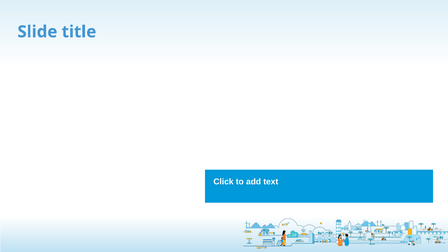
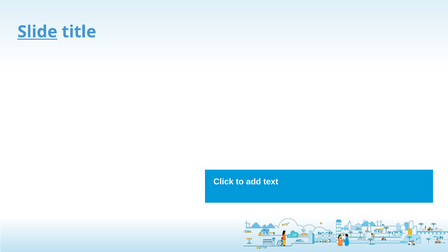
Slide underline: none -> present
